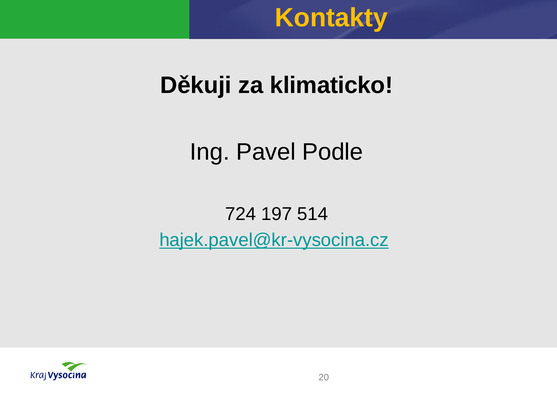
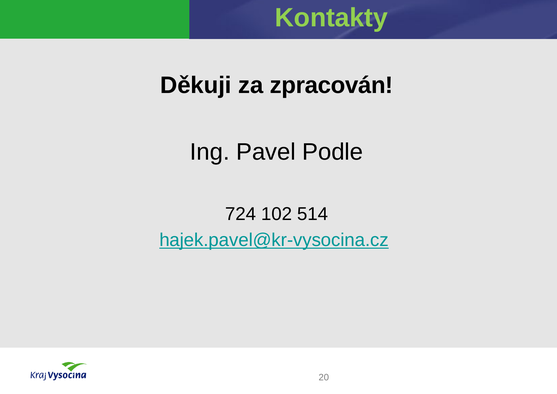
Kontakty colour: yellow -> light green
klimaticko: klimaticko -> zpracován
197: 197 -> 102
